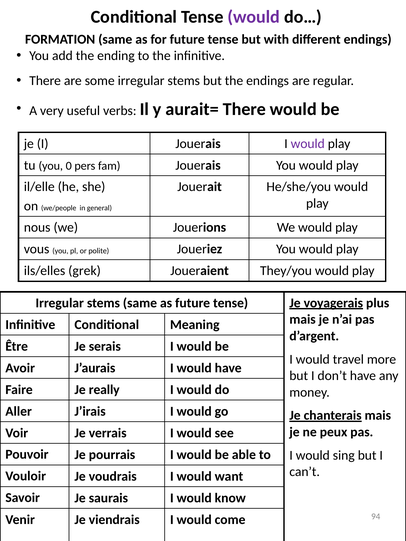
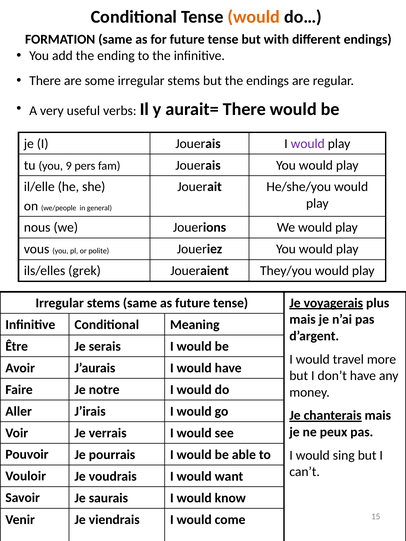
would at (254, 17) colour: purple -> orange
0: 0 -> 9
really: really -> notre
94: 94 -> 15
